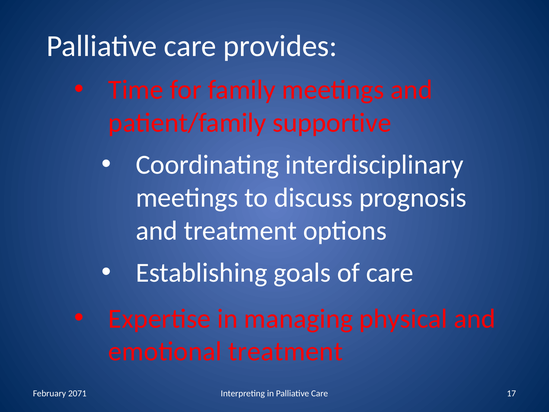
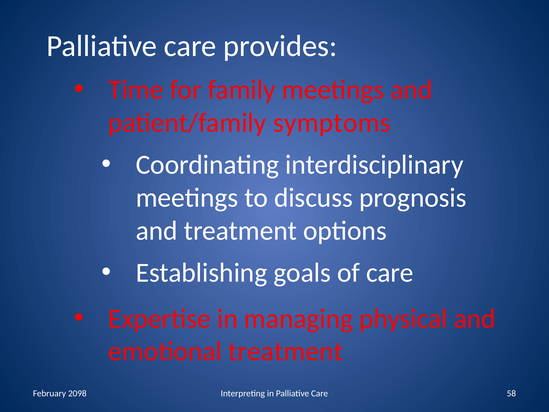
supportive: supportive -> symptoms
2071: 2071 -> 2098
17: 17 -> 58
